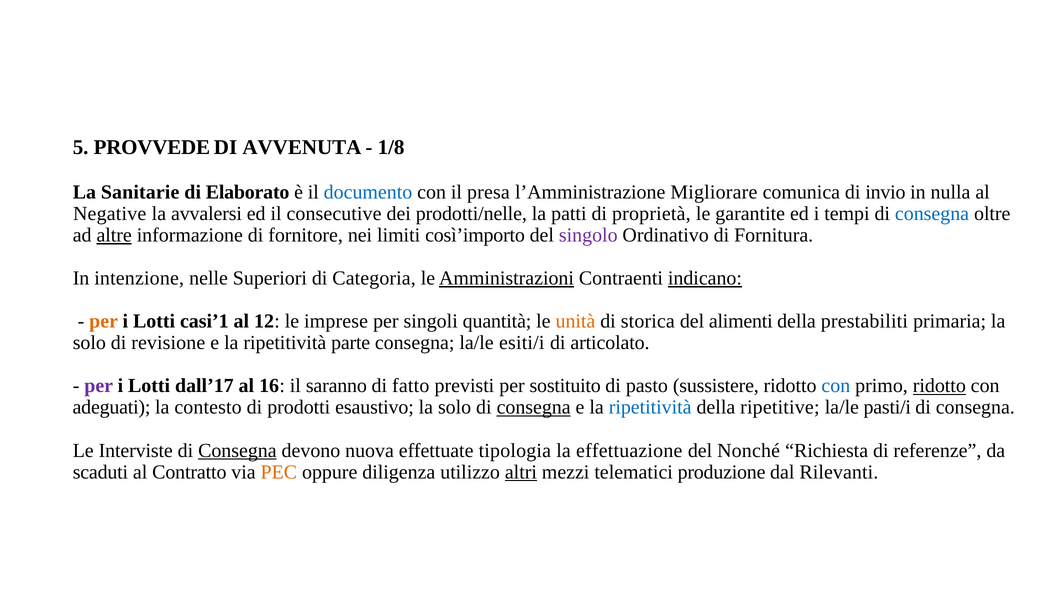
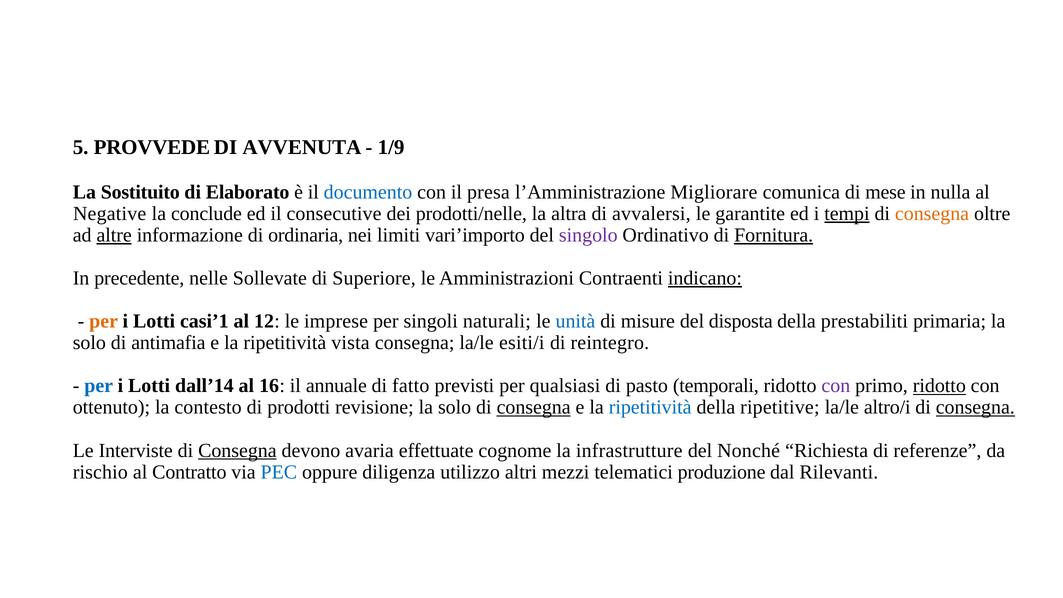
1/8: 1/8 -> 1/9
Sanitarie: Sanitarie -> Sostituito
invio: invio -> mese
avvalersi: avvalersi -> conclude
patti: patti -> altra
proprietà: proprietà -> avvalersi
tempi underline: none -> present
consegna at (932, 214) colour: blue -> orange
fornitore: fornitore -> ordinaria
così’importo: così’importo -> vari’importo
Fornitura underline: none -> present
intenzione: intenzione -> precedente
Superiori: Superiori -> Sollevate
Categoria: Categoria -> Superiore
Amministrazioni underline: present -> none
quantità: quantità -> naturali
unità colour: orange -> blue
storica: storica -> misure
alimenti: alimenti -> disposta
revisione: revisione -> antimafia
parte: parte -> vista
articolato: articolato -> reintegro
per at (99, 386) colour: purple -> blue
dall’17: dall’17 -> dall’14
saranno: saranno -> annuale
sostituito: sostituito -> qualsiasi
sussistere: sussistere -> temporali
con at (836, 386) colour: blue -> purple
adeguati: adeguati -> ottenuto
esaustivo: esaustivo -> revisione
pasti/i: pasti/i -> altro/i
consegna at (975, 407) underline: none -> present
nuova: nuova -> avaria
tipologia: tipologia -> cognome
effettuazione: effettuazione -> infrastrutture
scaduti: scaduti -> rischio
PEC colour: orange -> blue
altri underline: present -> none
